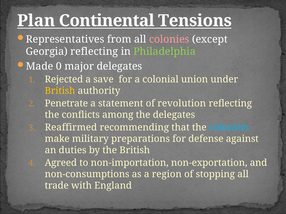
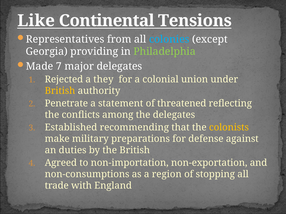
Plan: Plan -> Like
colonies colour: pink -> light blue
Georgia reflecting: reflecting -> providing
0: 0 -> 7
save: save -> they
revolution: revolution -> threatened
Reaffirmed: Reaffirmed -> Established
colonists colour: light blue -> yellow
